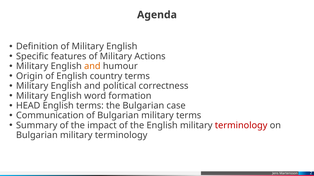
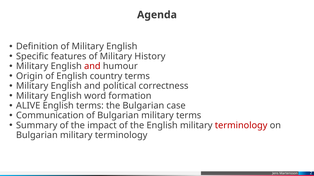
Actions: Actions -> History
and at (92, 66) colour: orange -> red
HEAD: HEAD -> ALIVE
